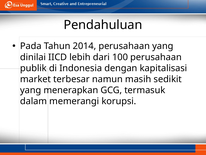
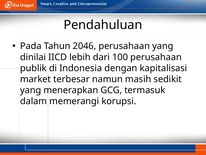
2014: 2014 -> 2046
